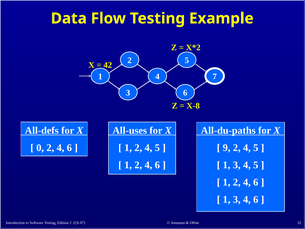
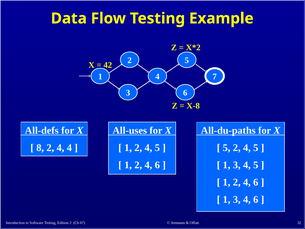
0: 0 -> 8
6 at (69, 148): 6 -> 4
9 at (227, 148): 9 -> 5
